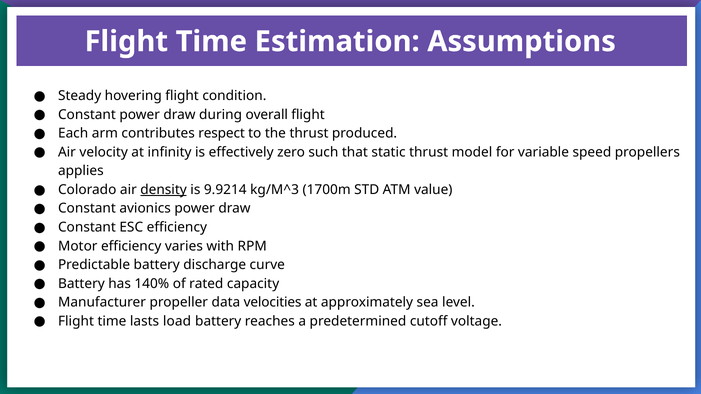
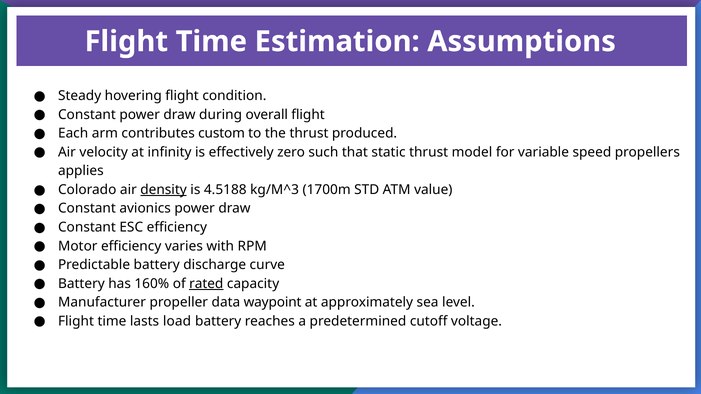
respect: respect -> custom
9.9214: 9.9214 -> 4.5188
140%: 140% -> 160%
rated underline: none -> present
velocities: velocities -> waypoint
